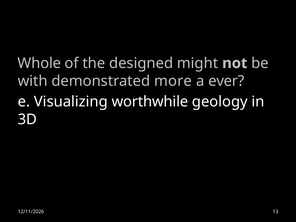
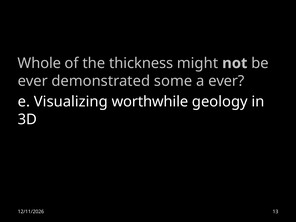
designed: designed -> thickness
with at (33, 81): with -> ever
more: more -> some
